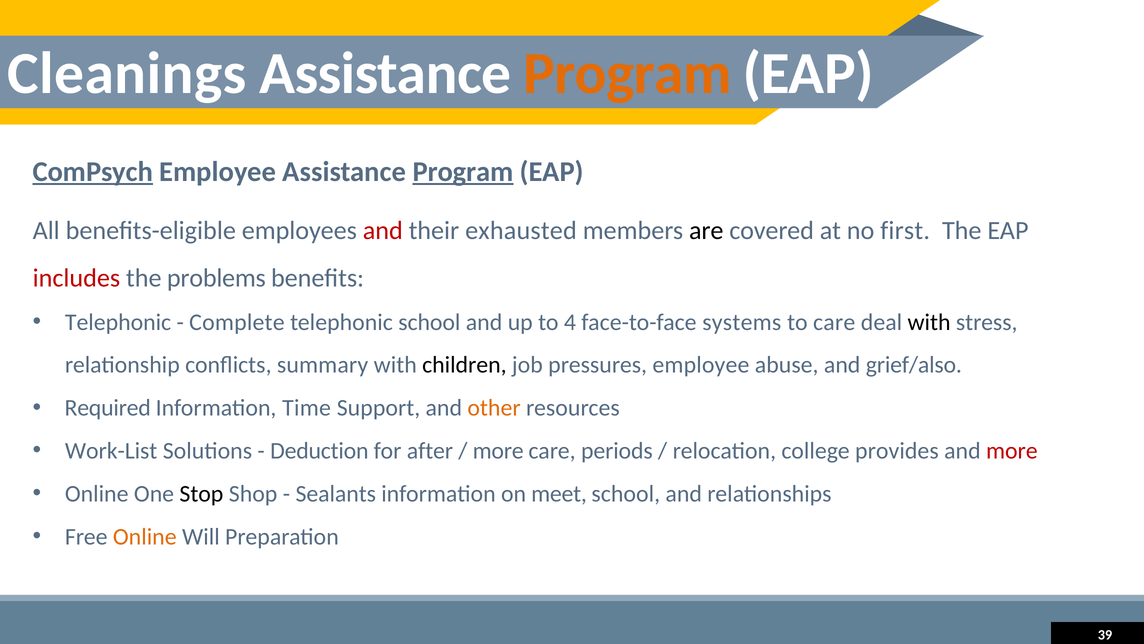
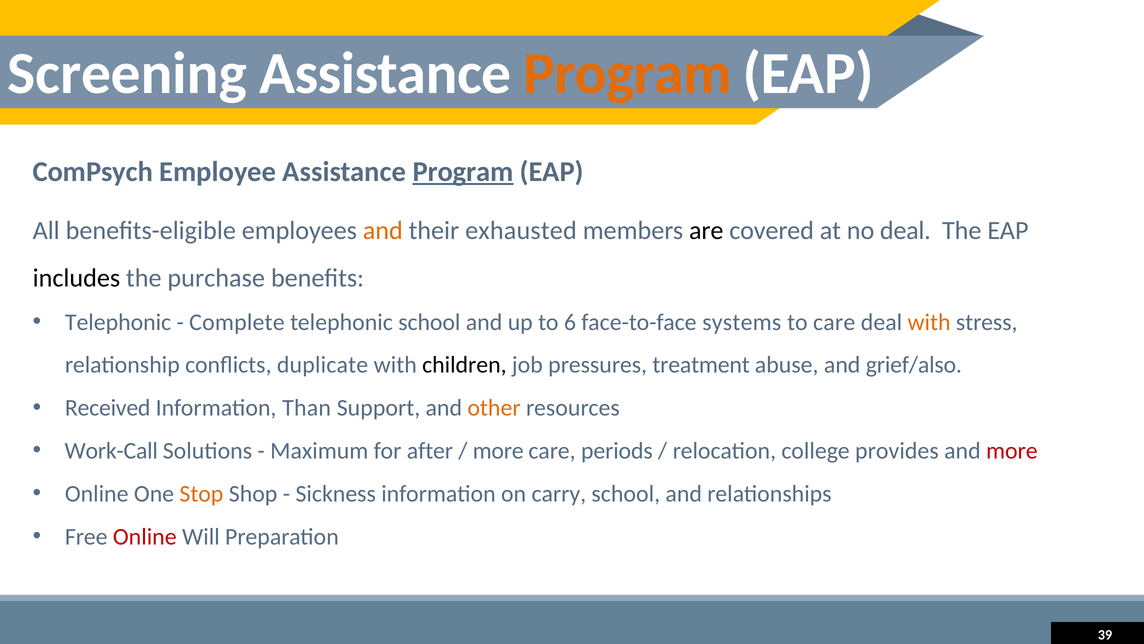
Cleanings: Cleanings -> Screening
ComPsych underline: present -> none
and at (383, 231) colour: red -> orange
no first: first -> deal
includes colour: red -> black
problems: problems -> purchase
4: 4 -> 6
with at (929, 322) colour: black -> orange
summary: summary -> duplicate
pressures employee: employee -> treatment
Required: Required -> Received
Time: Time -> Than
Work-List: Work-List -> Work-Call
Deduction: Deduction -> Maximum
Stop colour: black -> orange
Sealants: Sealants -> Sickness
meet: meet -> carry
Online at (145, 536) colour: orange -> red
